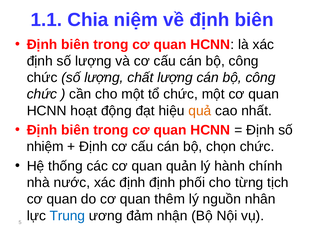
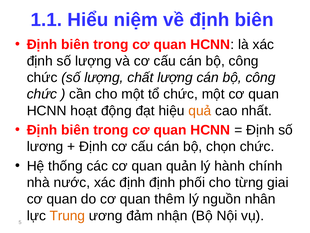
Chia: Chia -> Hiểu
nhiệm: nhiệm -> lương
tịch: tịch -> giai
Trung colour: blue -> orange
